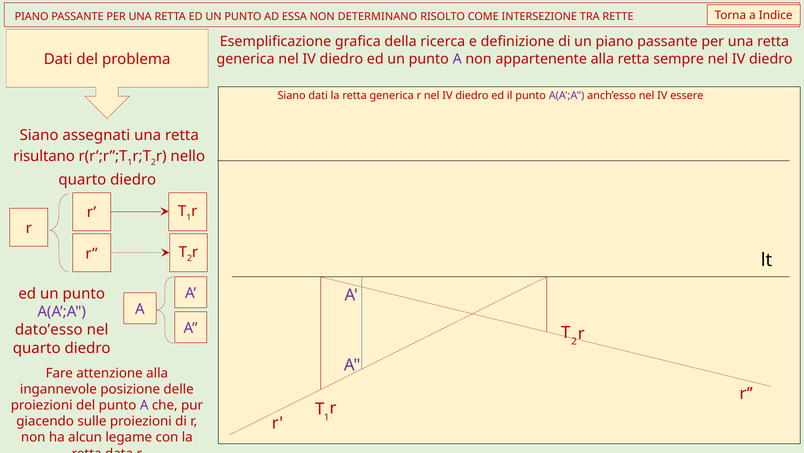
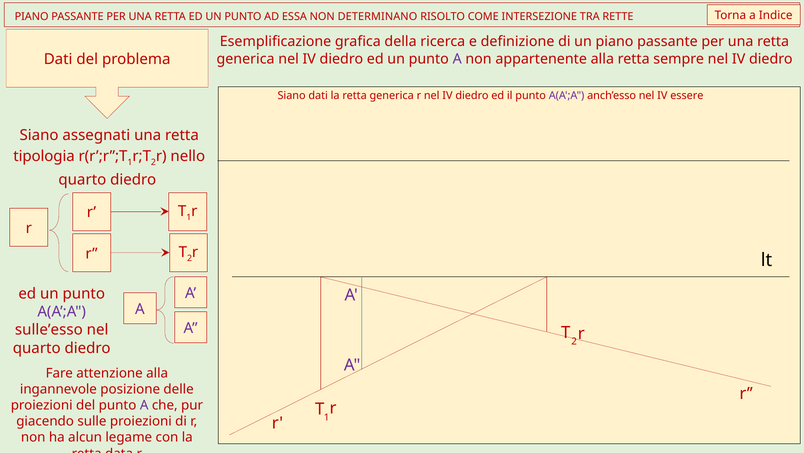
risultano: risultano -> tipologia
dato’esso: dato’esso -> sulle’esso
